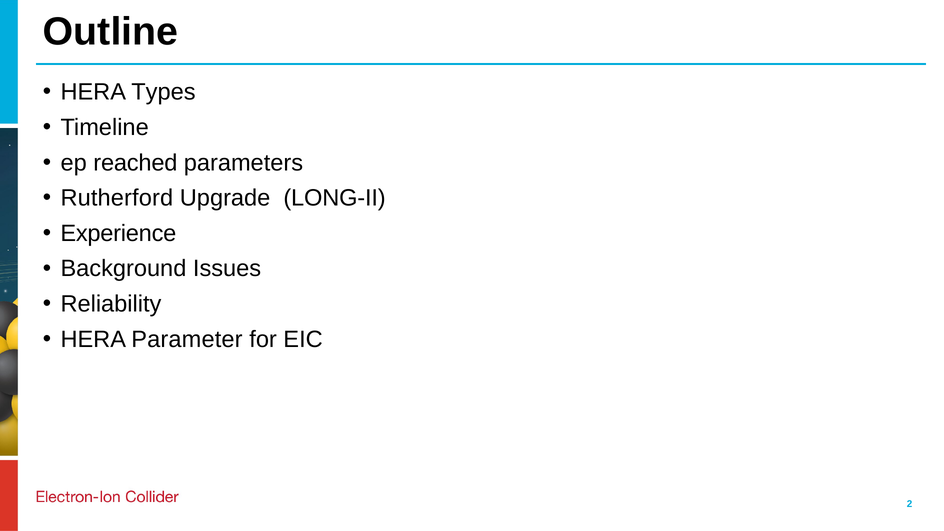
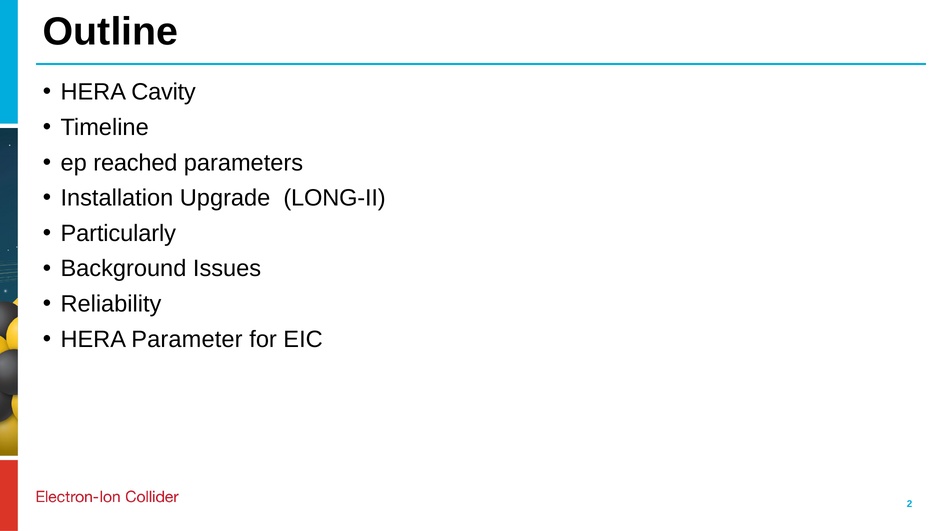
Types: Types -> Cavity
Rutherford: Rutherford -> Installation
Experience: Experience -> Particularly
